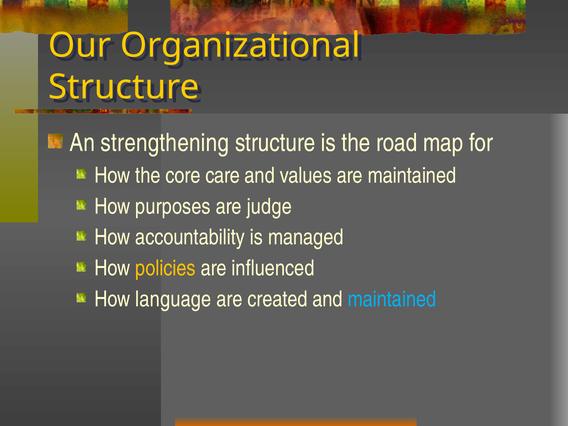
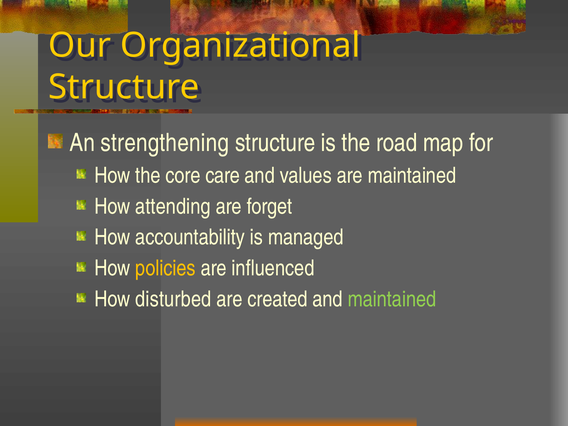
purposes: purposes -> attending
judge: judge -> forget
language: language -> disturbed
maintained at (392, 299) colour: light blue -> light green
